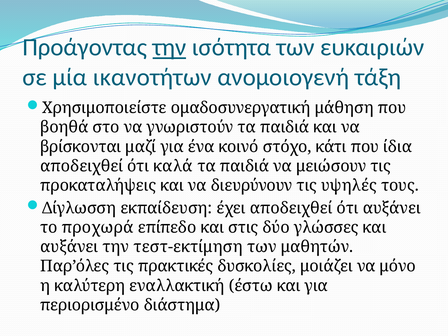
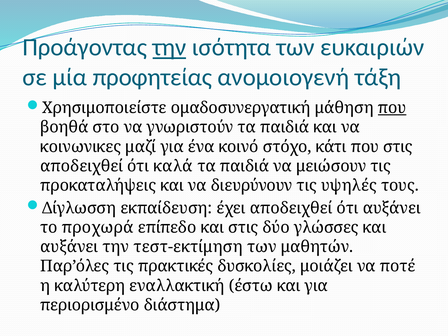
ικανοτήτων: ικανοτήτων -> προφητείας
που at (392, 108) underline: none -> present
βρίσκονται: βρίσκονται -> κοινωνικες
που ίδια: ίδια -> στις
μόνο: μόνο -> ποτέ
